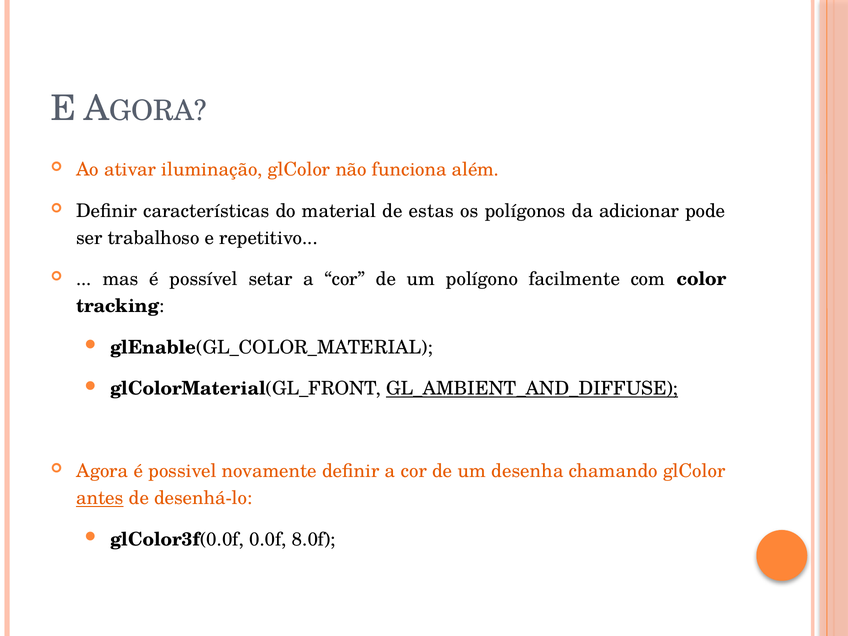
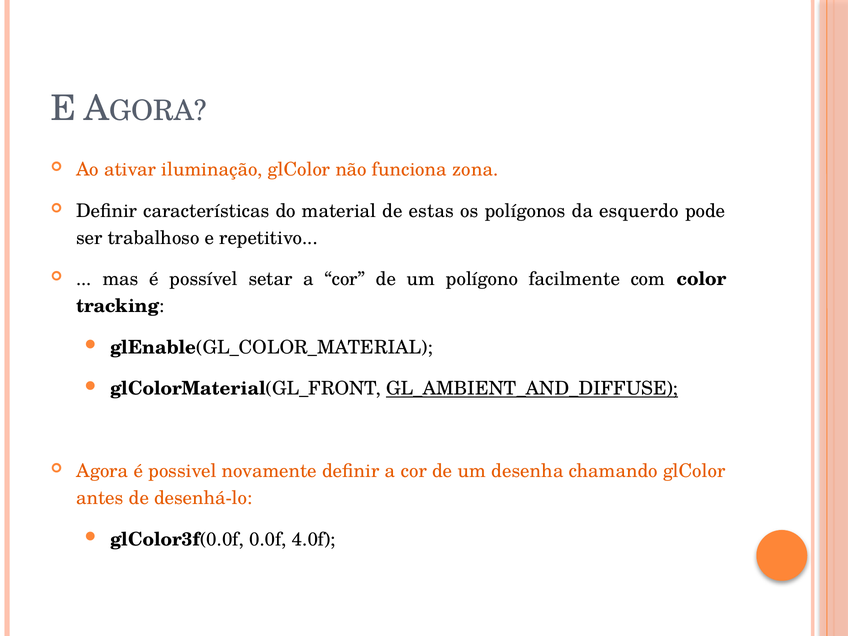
além: além -> zona
adicionar: adicionar -> esquerdo
antes underline: present -> none
8.0f: 8.0f -> 4.0f
